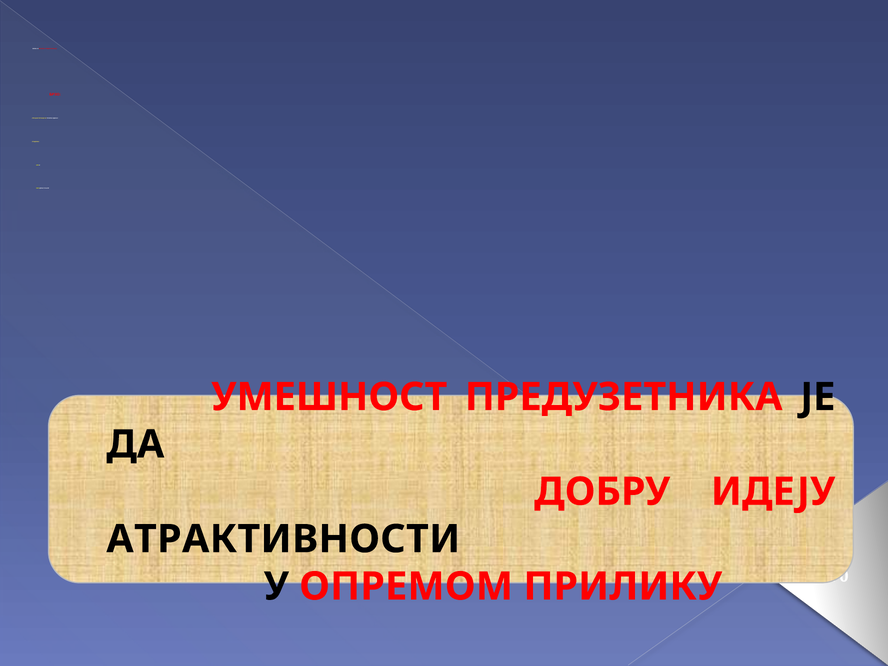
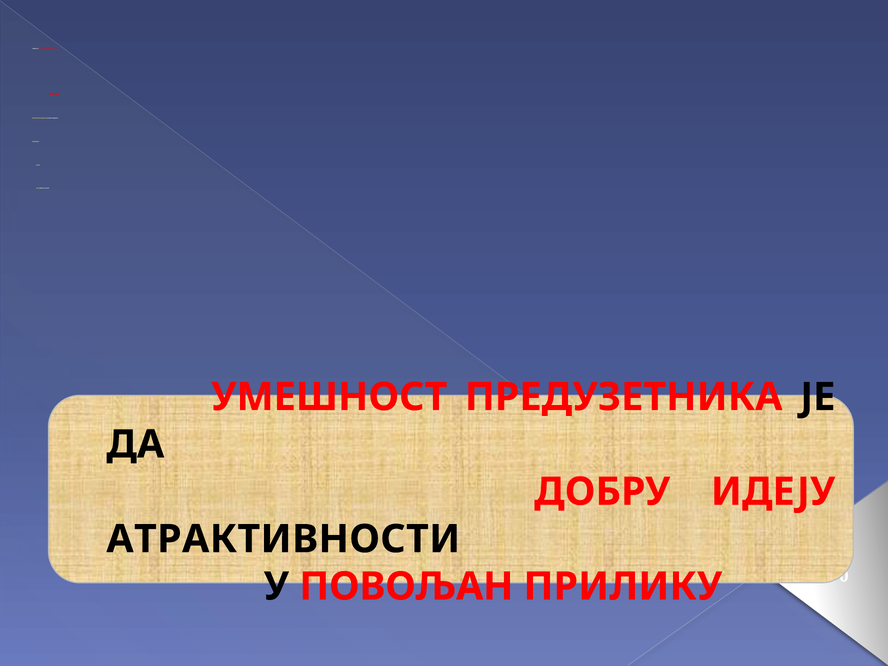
ОПРЕМОМ: ОПРЕМОМ -> ПОВОЉАН
